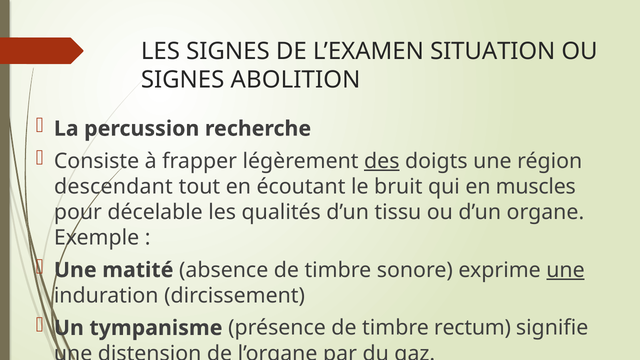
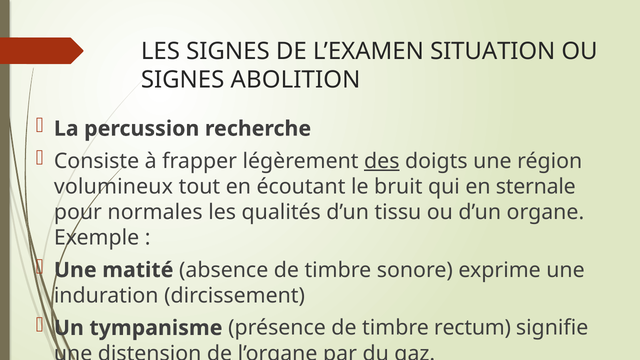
descendant: descendant -> volumineux
muscles: muscles -> sternale
décelable: décelable -> normales
une at (566, 270) underline: present -> none
